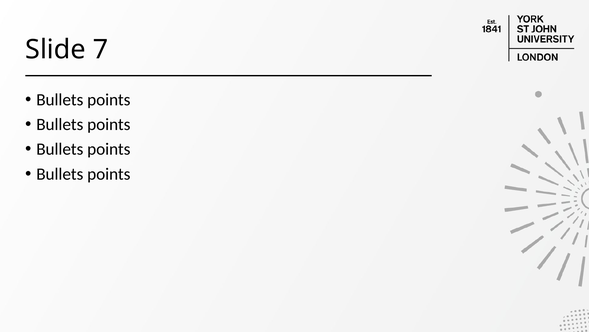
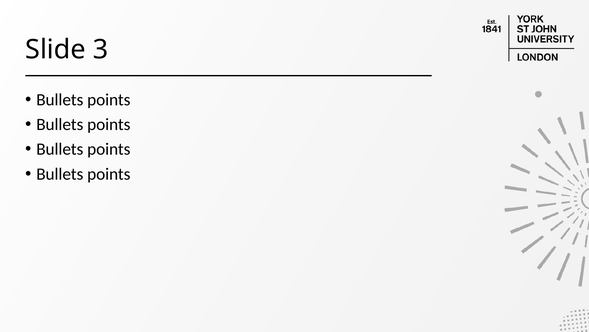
7: 7 -> 3
